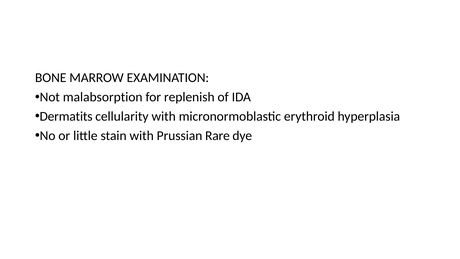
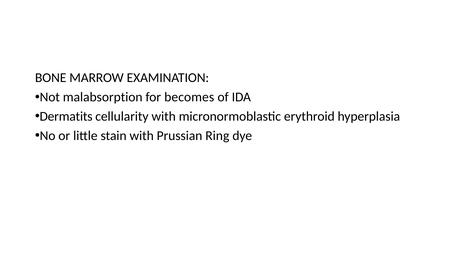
replenish: replenish -> becomes
Rare: Rare -> Ring
